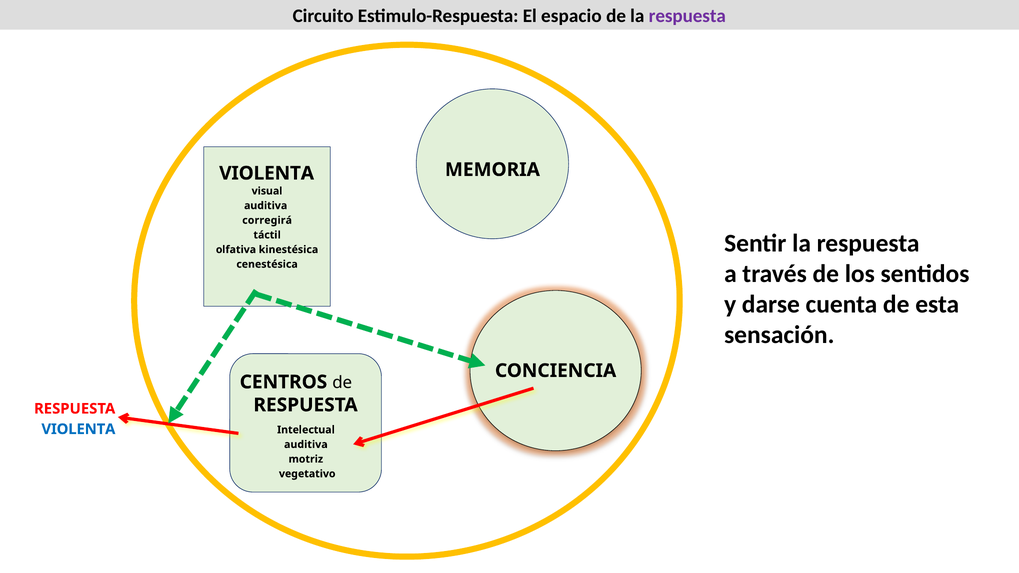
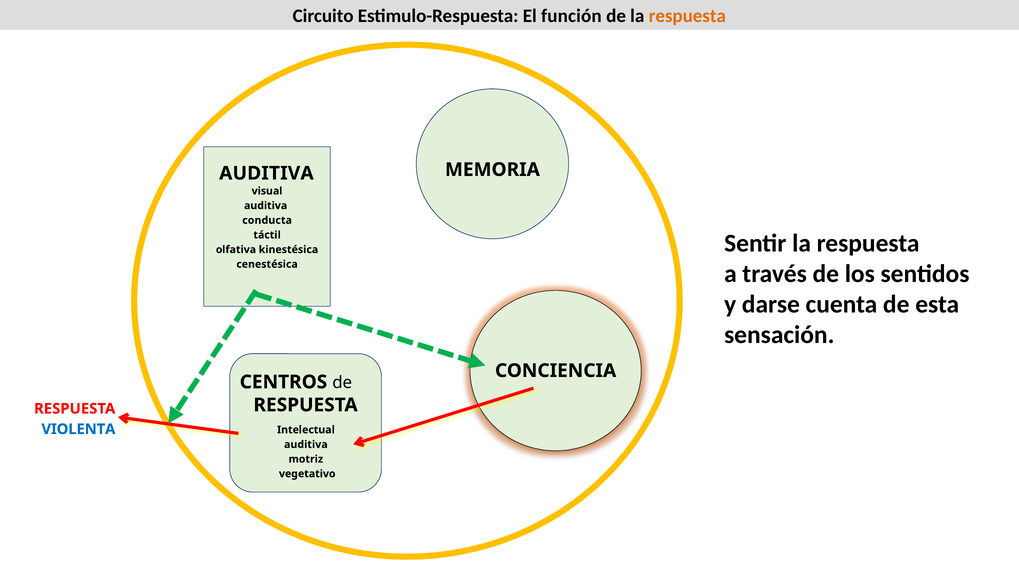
espacio: espacio -> función
respuesta at (687, 16) colour: purple -> orange
VIOLENTA at (267, 173): VIOLENTA -> AUDITIVA
corregirá: corregirá -> conducta
